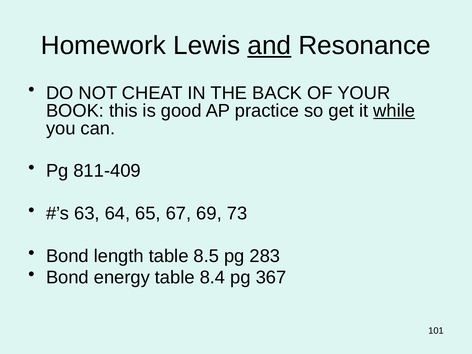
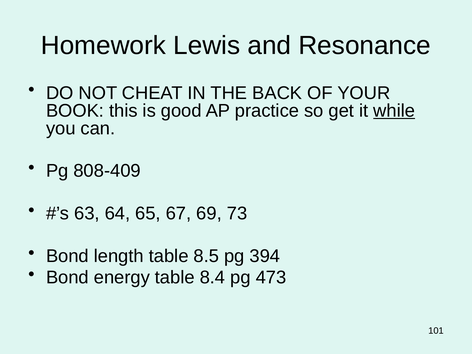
and underline: present -> none
811-409: 811-409 -> 808-409
283: 283 -> 394
367: 367 -> 473
